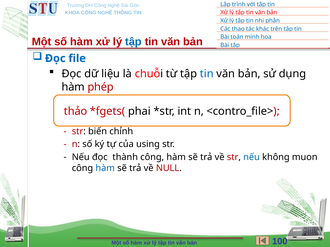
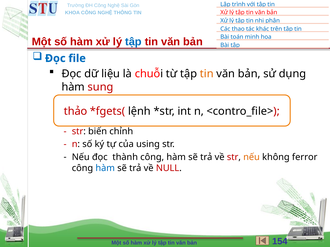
tin at (207, 74) colour: blue -> orange
phép: phép -> sung
phai: phai -> lệnh
nếu at (252, 157) colour: blue -> orange
muon: muon -> ferror
100: 100 -> 154
